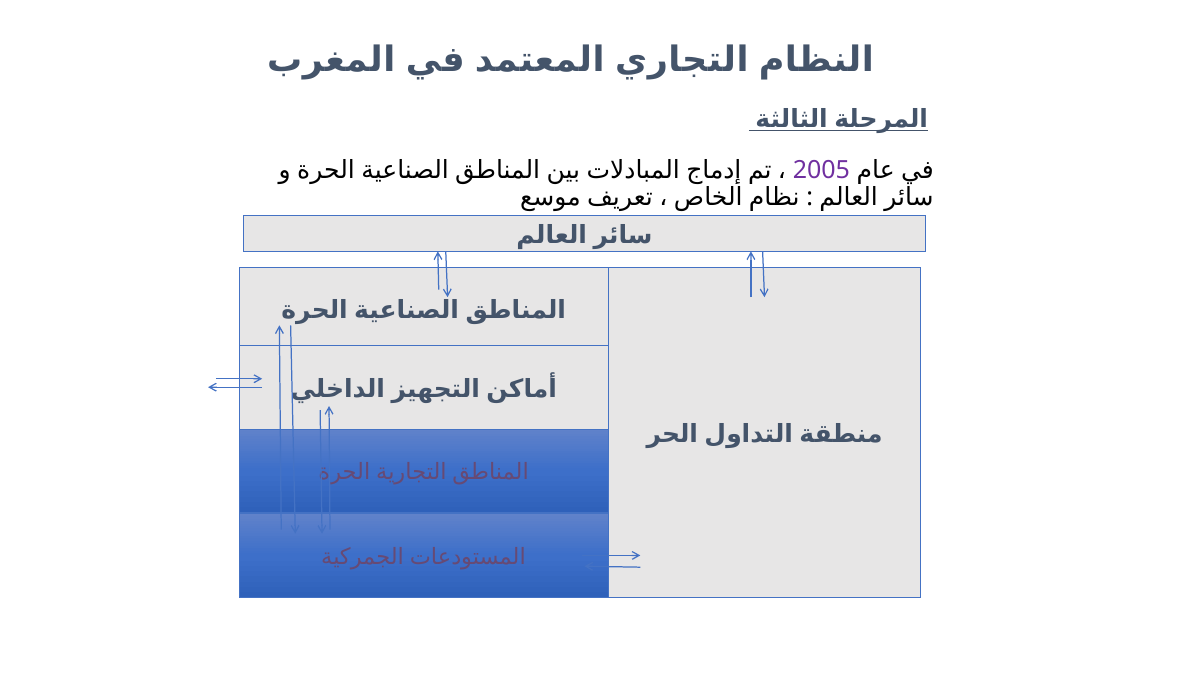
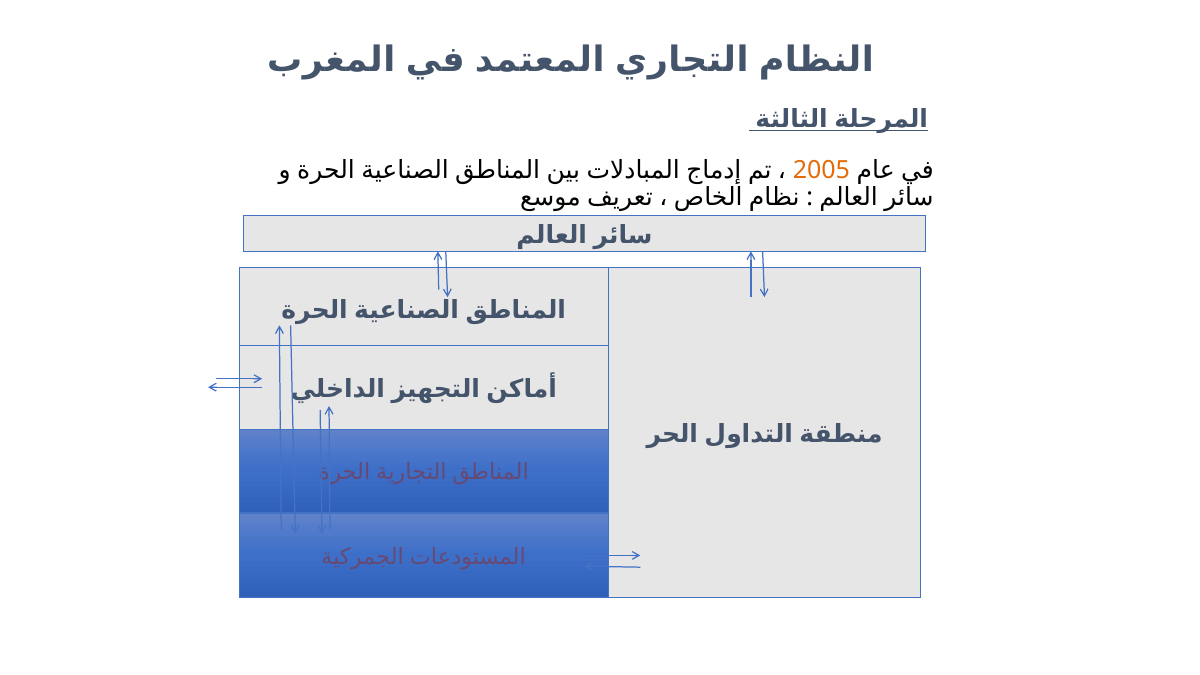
2005 colour: purple -> orange
